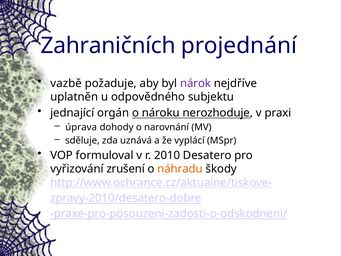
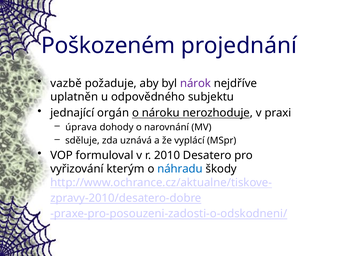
Zahraničních: Zahraničních -> Poškozeném
zrušení: zrušení -> kterým
náhradu colour: orange -> blue
